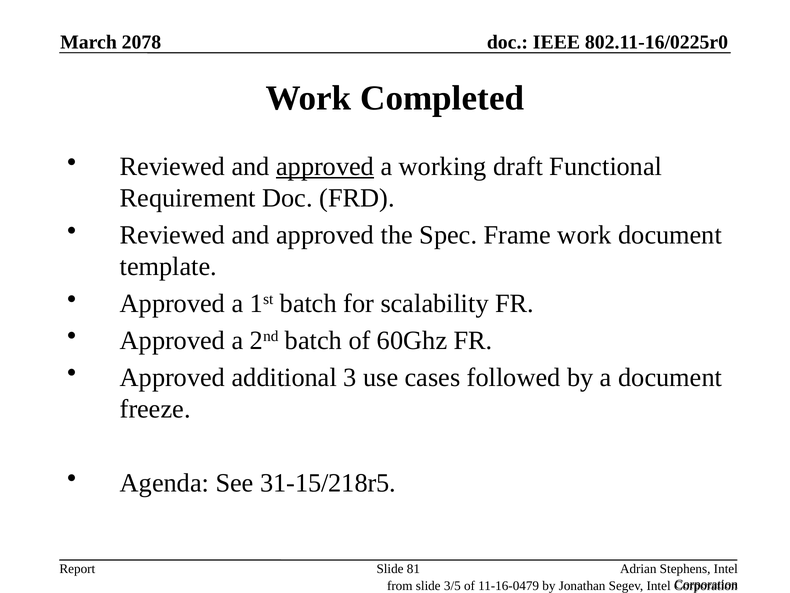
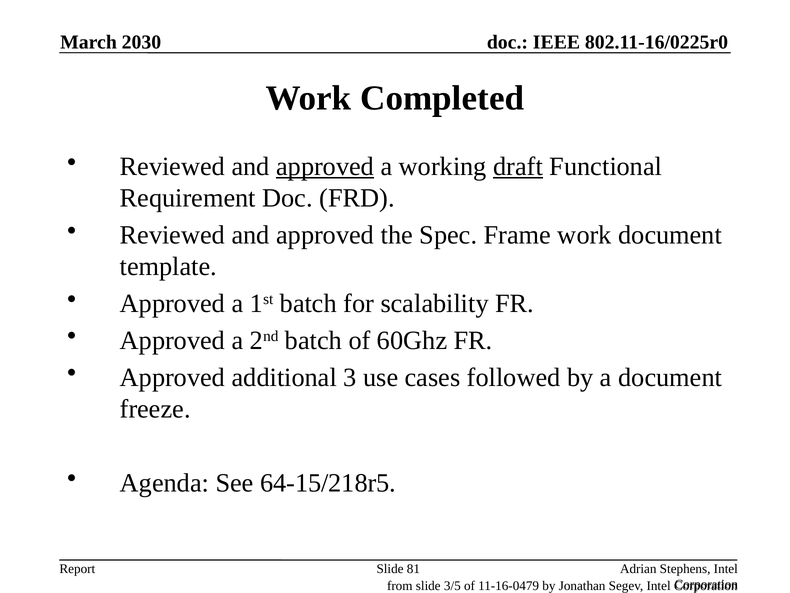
2078: 2078 -> 2030
draft underline: none -> present
31-15/218r5: 31-15/218r5 -> 64-15/218r5
